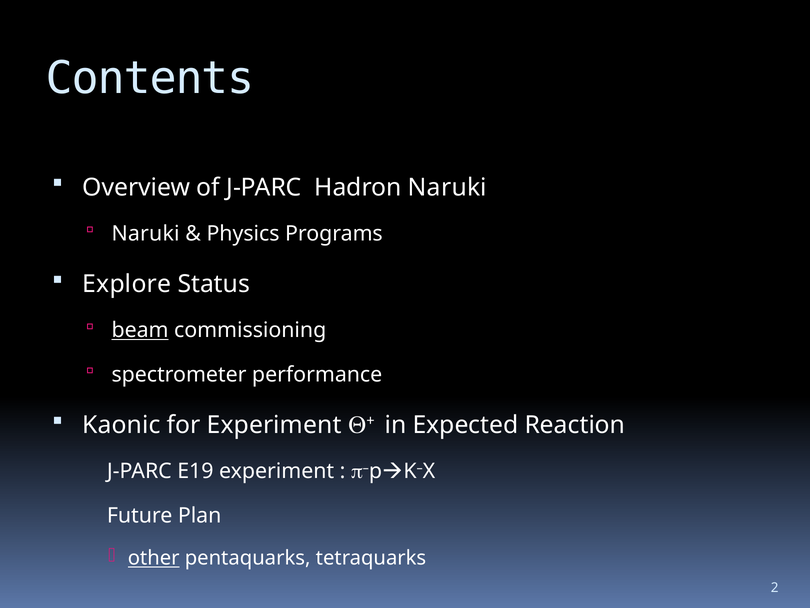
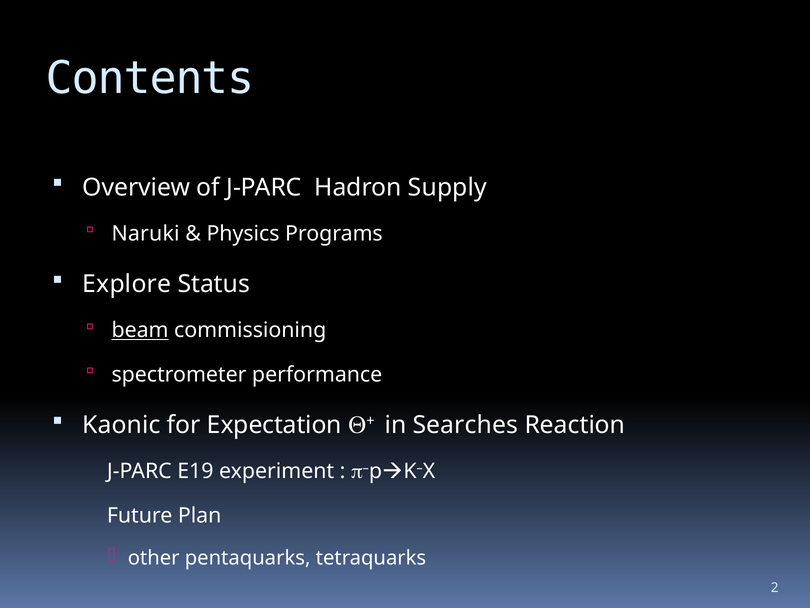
Hadron Naruki: Naruki -> Supply
for Experiment: Experiment -> Expectation
Expected: Expected -> Searches
other underline: present -> none
